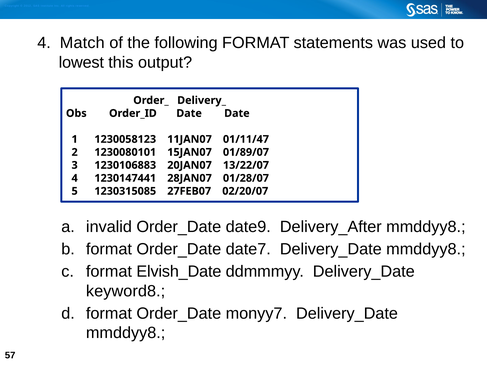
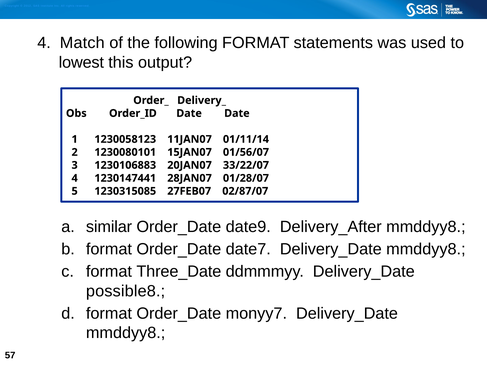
01/11/47: 01/11/47 -> 01/11/14
01/89/07: 01/89/07 -> 01/56/07
13/22/07: 13/22/07 -> 33/22/07
02/20/07: 02/20/07 -> 02/87/07
invalid: invalid -> similar
Elvish_Date: Elvish_Date -> Three_Date
keyword8: keyword8 -> possible8
